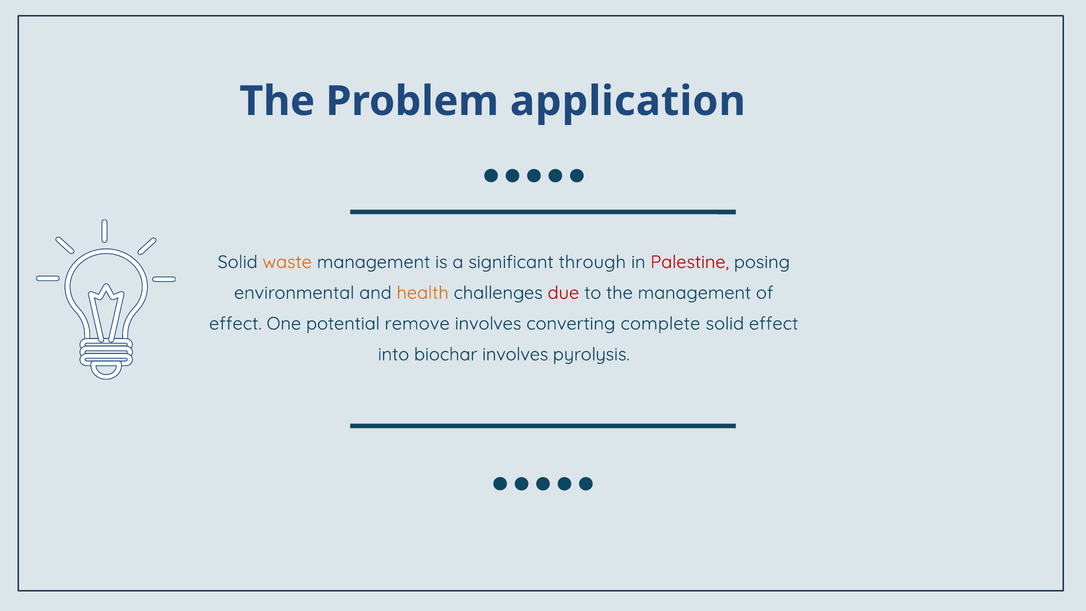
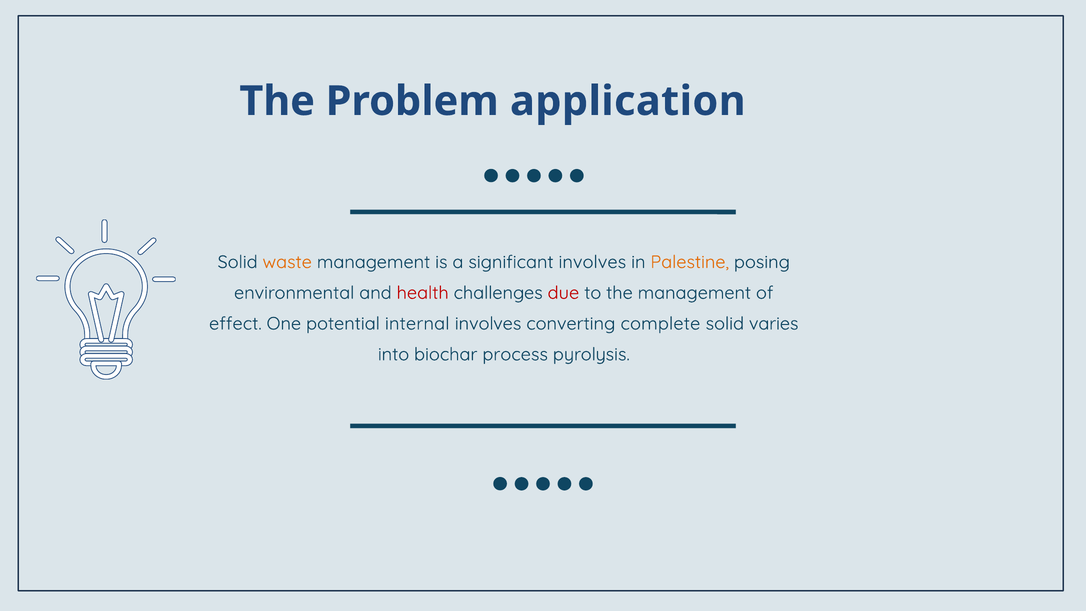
significant through: through -> involves
Palestine colour: red -> orange
health colour: orange -> red
remove: remove -> internal
solid effect: effect -> varies
biochar involves: involves -> process
